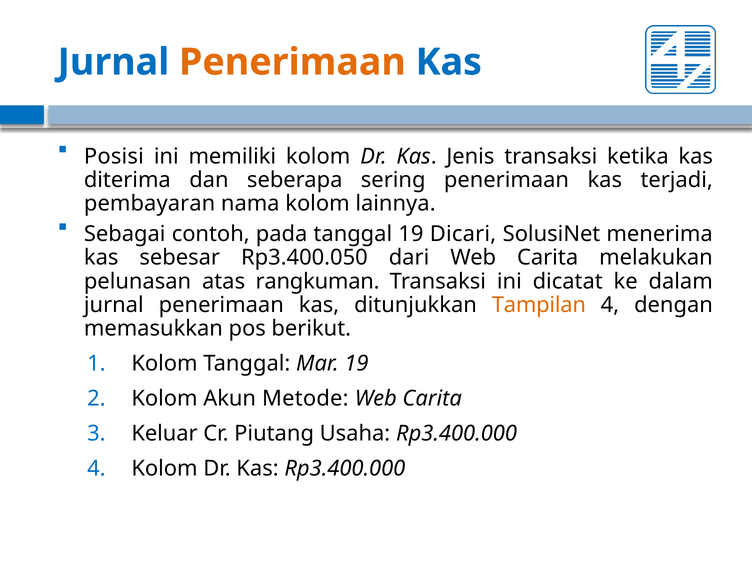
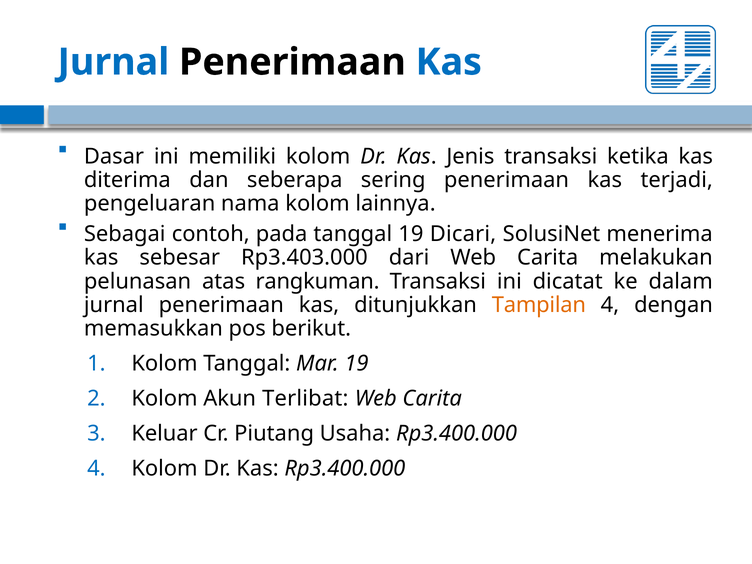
Penerimaan at (292, 62) colour: orange -> black
Posisi: Posisi -> Dasar
pembayaran: pembayaran -> pengeluaran
Rp3.400.050: Rp3.400.050 -> Rp3.403.000
Metode: Metode -> Terlibat
